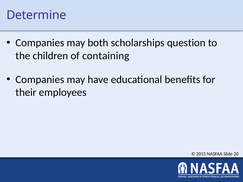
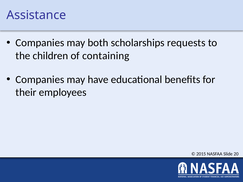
Determine: Determine -> Assistance
question: question -> requests
